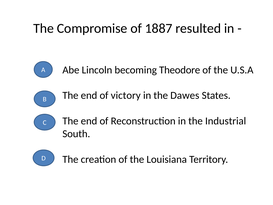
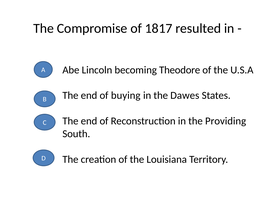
1887: 1887 -> 1817
victory: victory -> buying
Industrial: Industrial -> Providing
